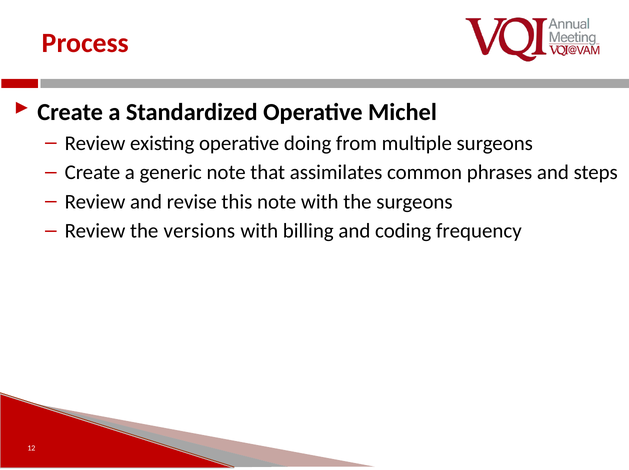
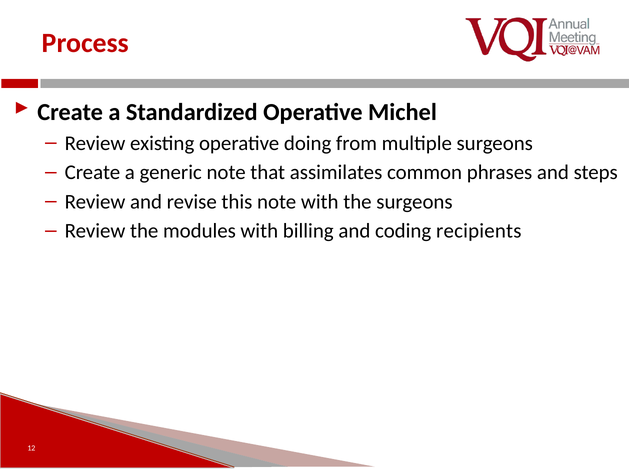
versions: versions -> modules
frequency: frequency -> recipients
